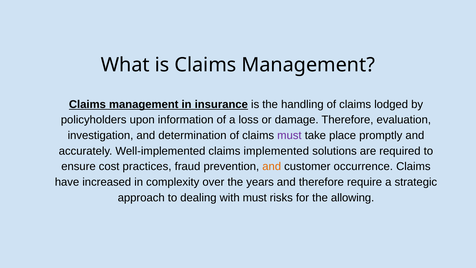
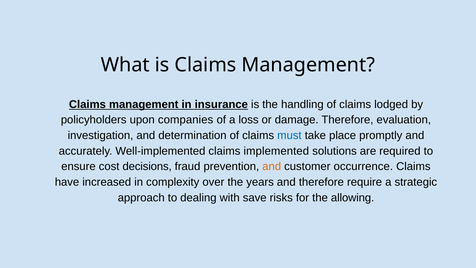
information: information -> companies
must at (289, 135) colour: purple -> blue
practices: practices -> decisions
with must: must -> save
